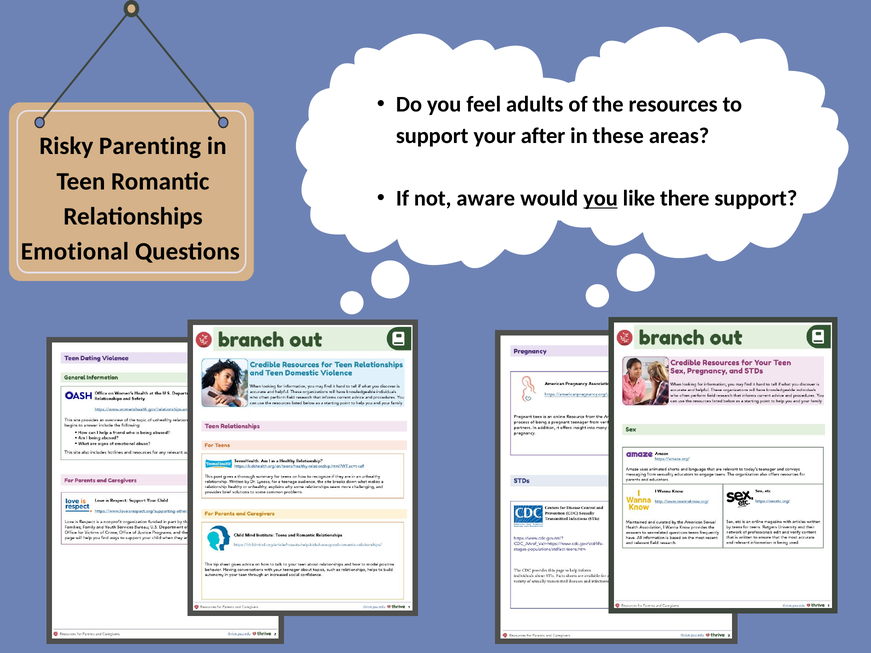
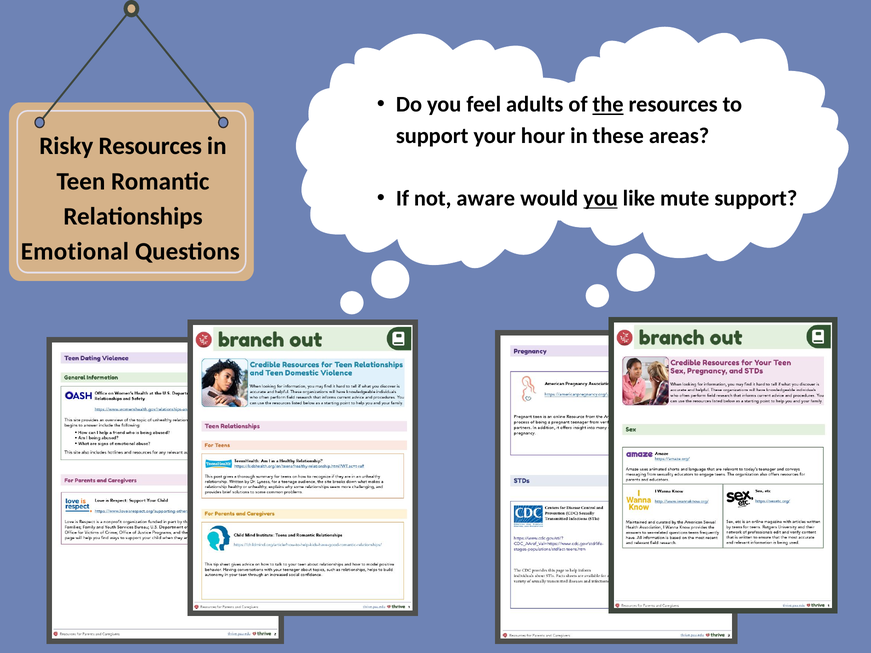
the underline: none -> present
after: after -> hour
Risky Parenting: Parenting -> Resources
there: there -> mute
